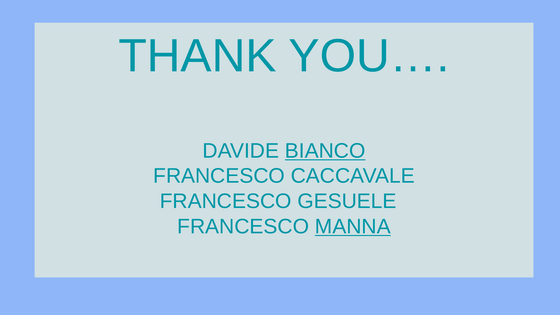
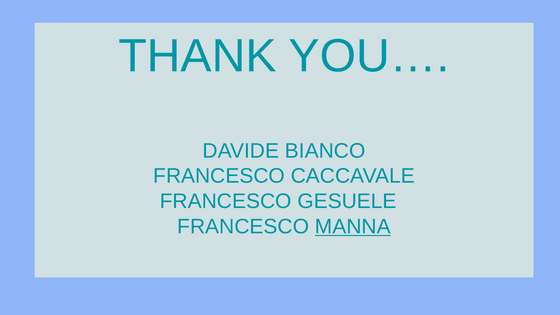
BIANCO underline: present -> none
